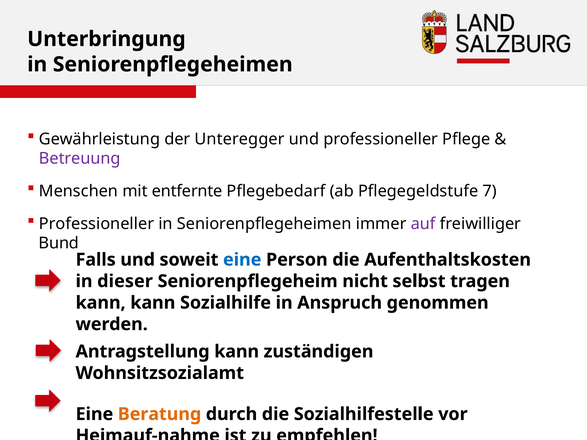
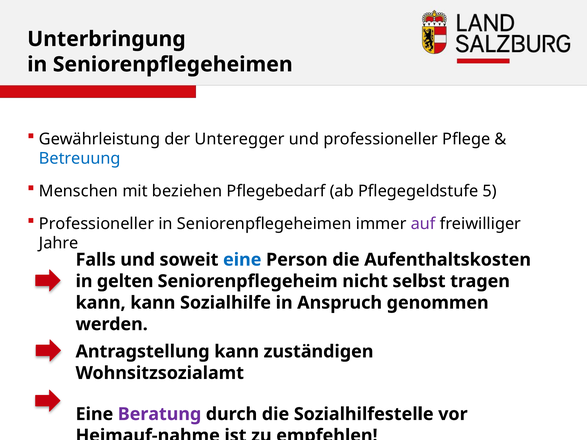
Betreuung colour: purple -> blue
entfernte: entfernte -> beziehen
7: 7 -> 5
Bund: Bund -> Jahre
dieser: dieser -> gelten
Beratung colour: orange -> purple
